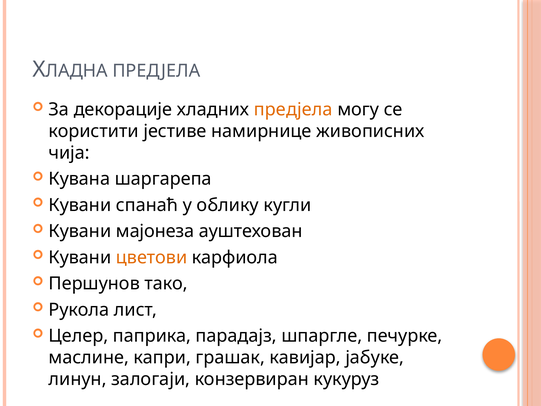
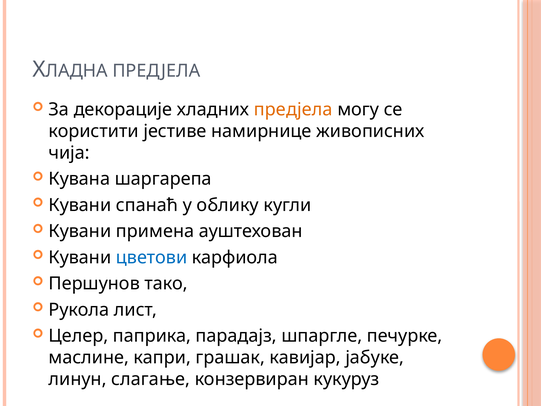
мајонеза: мајонеза -> примена
цветови colour: orange -> blue
залогаји: залогаји -> слагање
